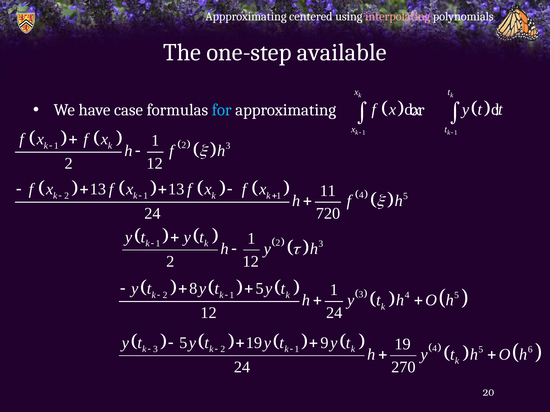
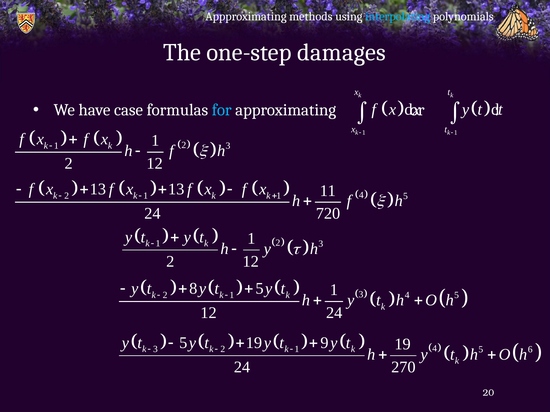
centered: centered -> methods
interpolating colour: pink -> light blue
available: available -> damages
